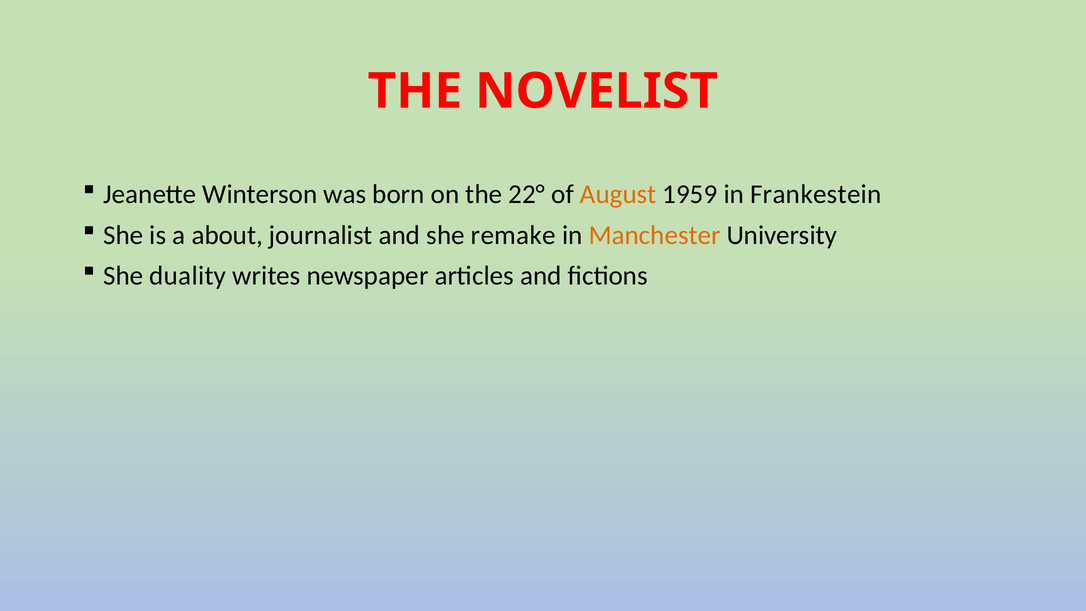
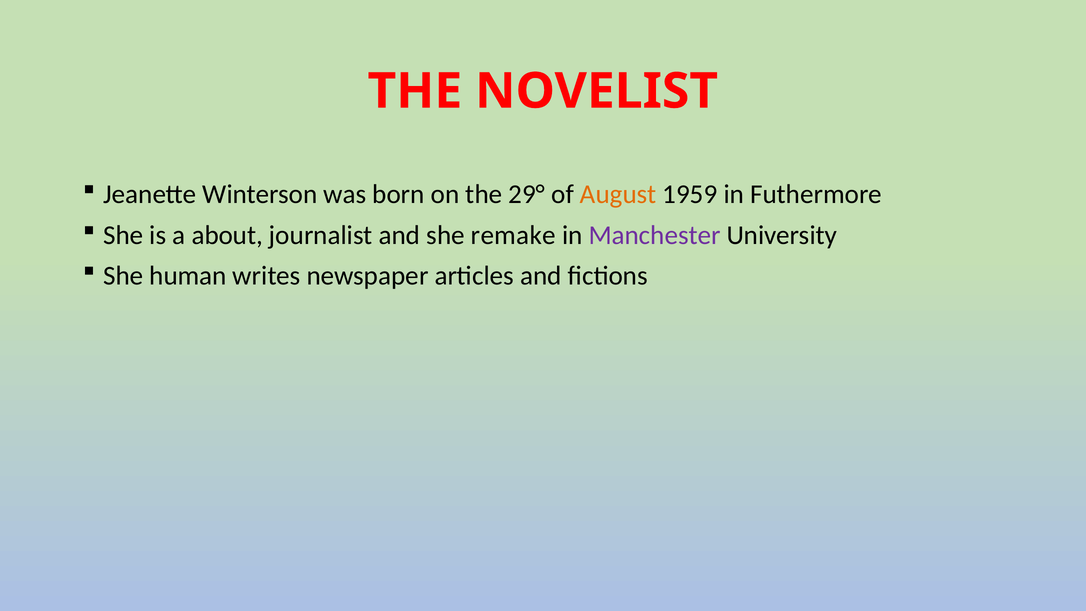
22°: 22° -> 29°
Frankestein: Frankestein -> Futhermore
Manchester colour: orange -> purple
duality: duality -> human
